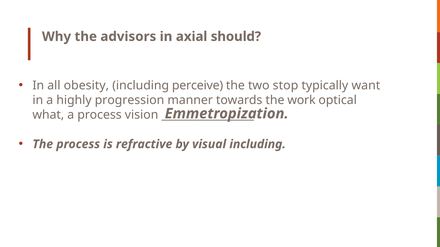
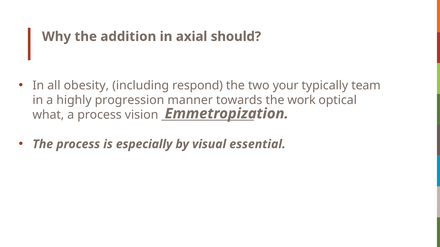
advisors: advisors -> addition
perceive: perceive -> respond
stop: stop -> your
want: want -> team
refractive: refractive -> especially
visual including: including -> essential
